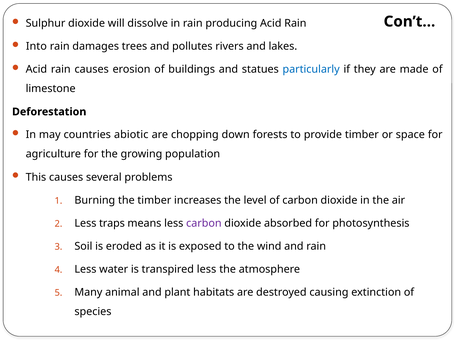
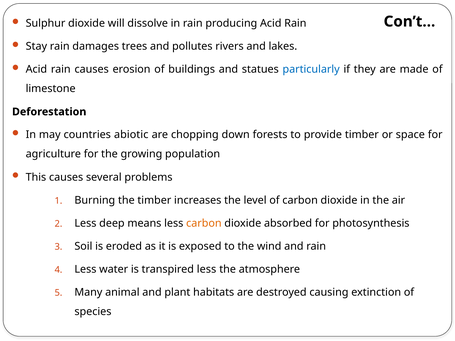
Into: Into -> Stay
traps: traps -> deep
carbon at (204, 223) colour: purple -> orange
